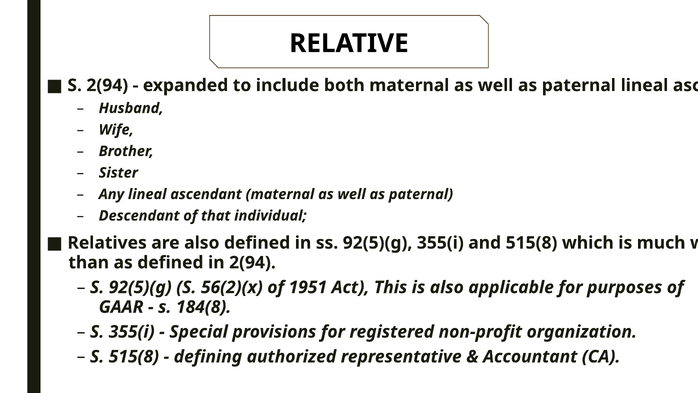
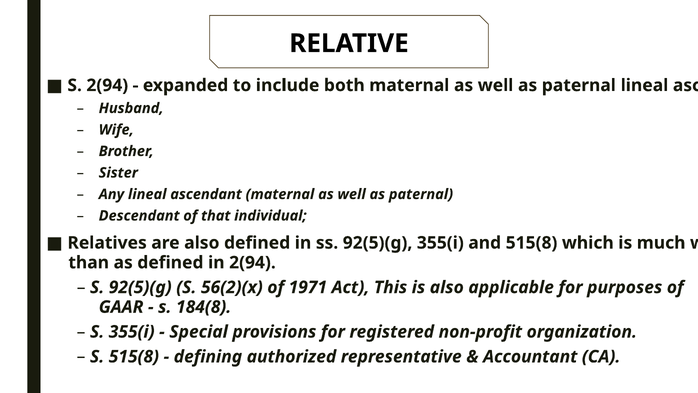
1951: 1951 -> 1971
